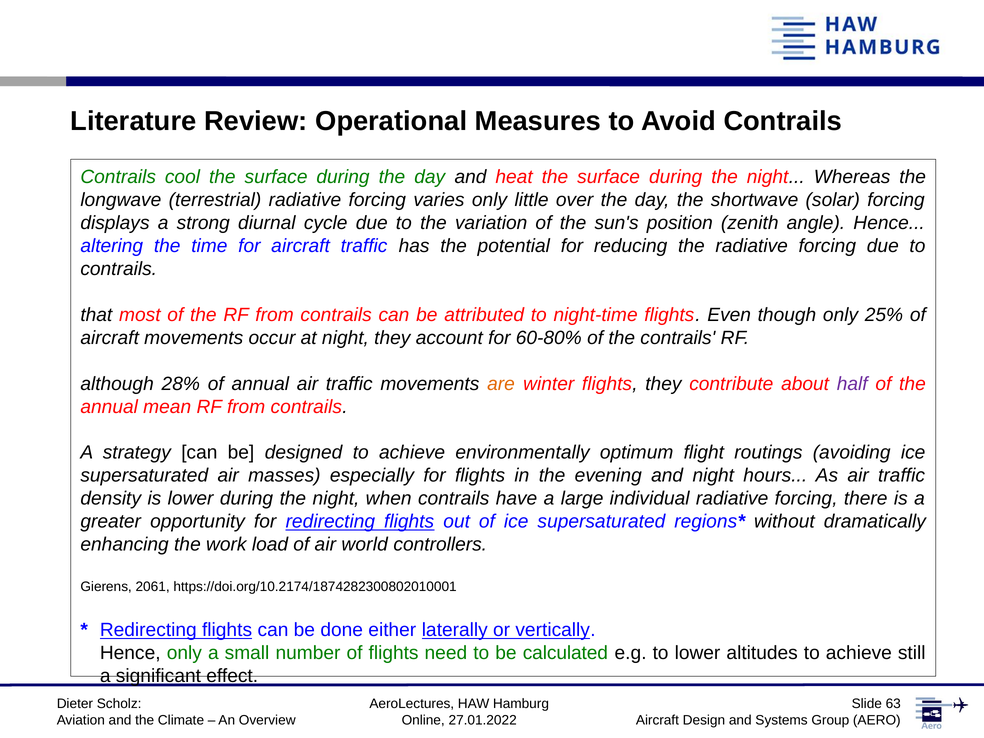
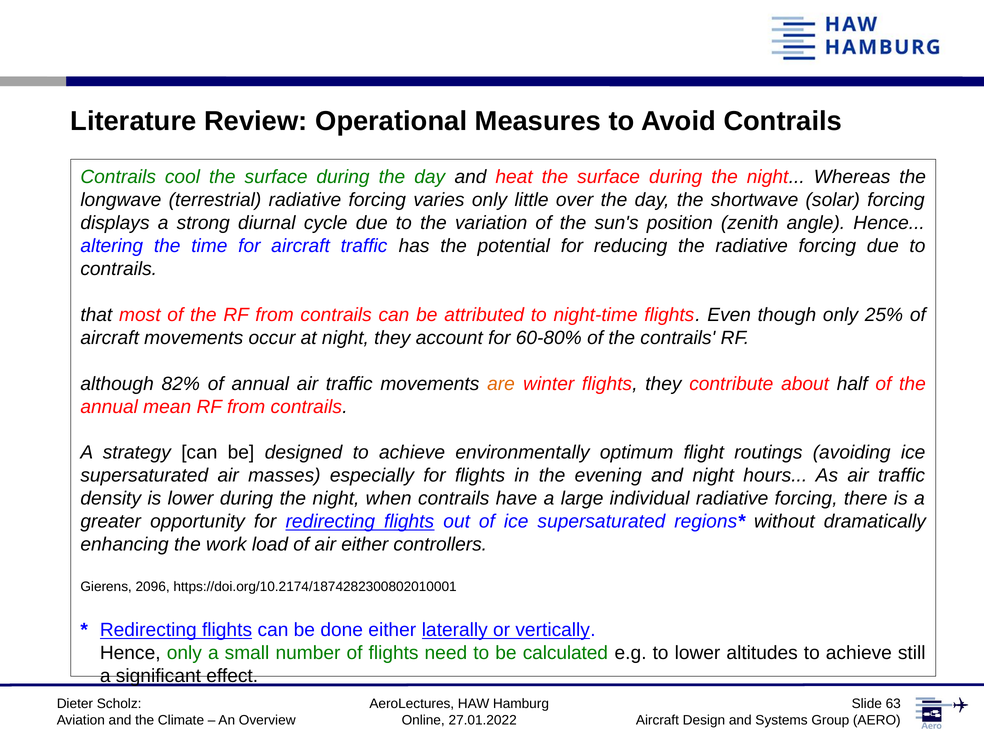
28%: 28% -> 82%
half colour: purple -> black
air world: world -> either
2061: 2061 -> 2096
